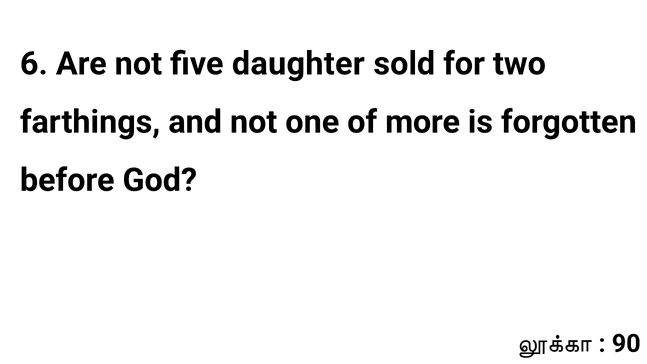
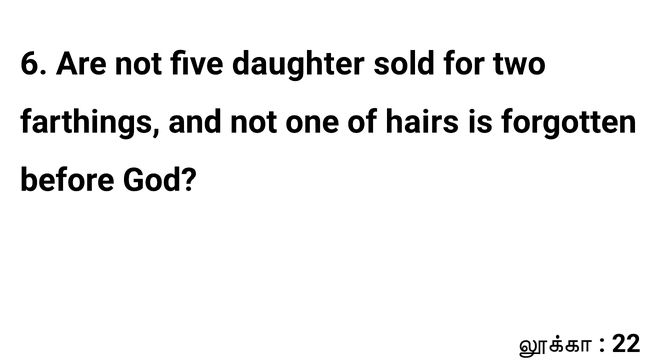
more: more -> hairs
90: 90 -> 22
